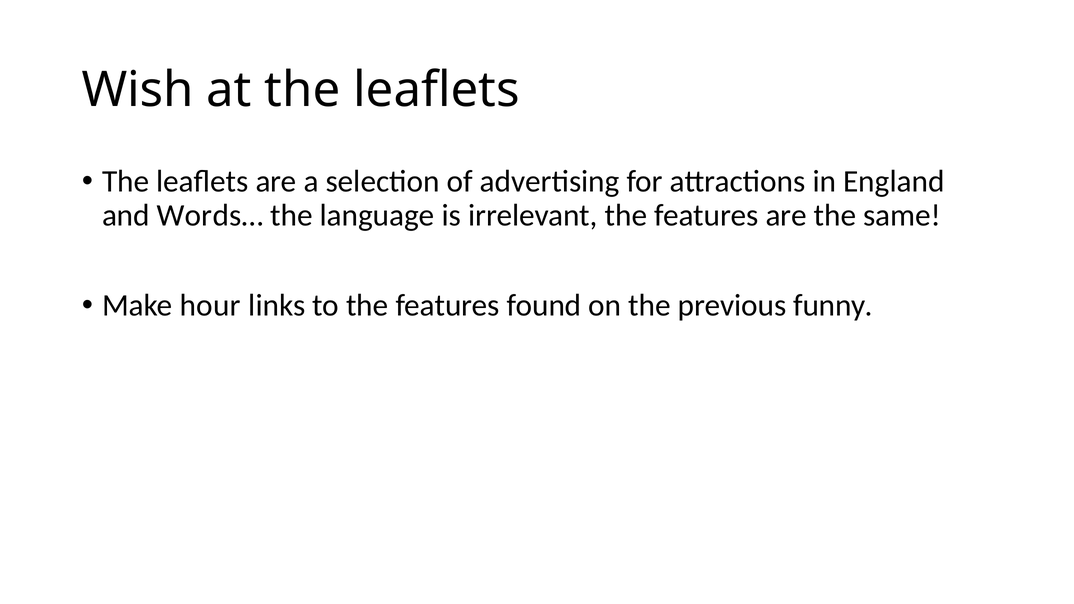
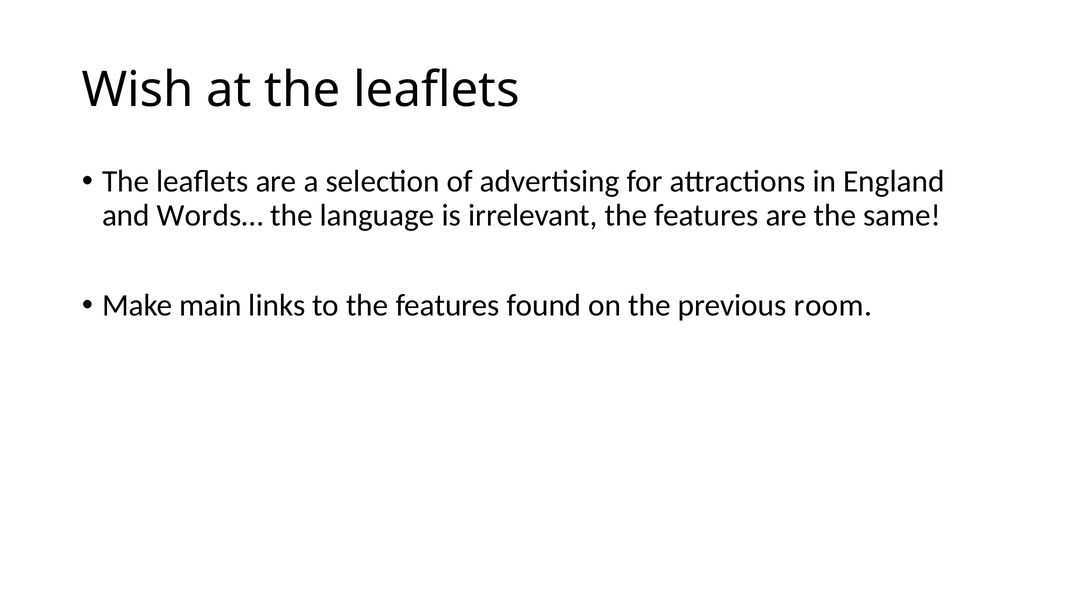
hour: hour -> main
funny: funny -> room
